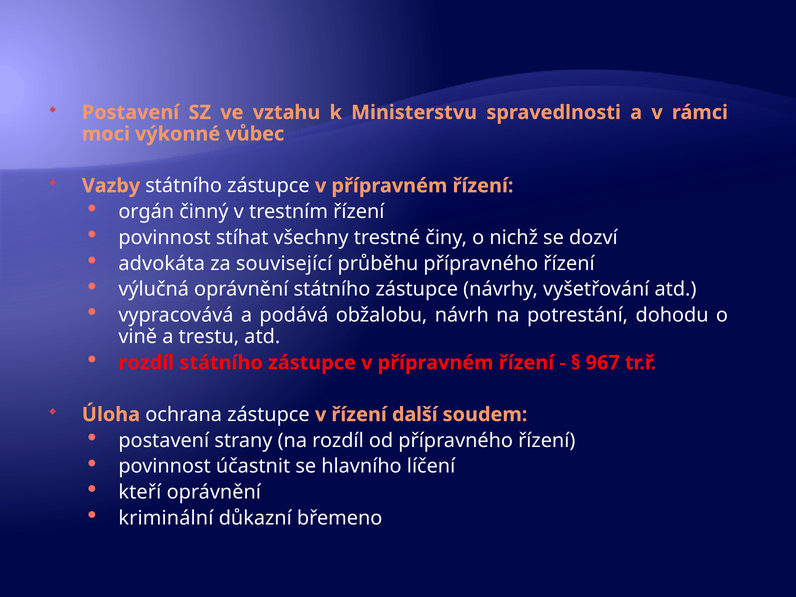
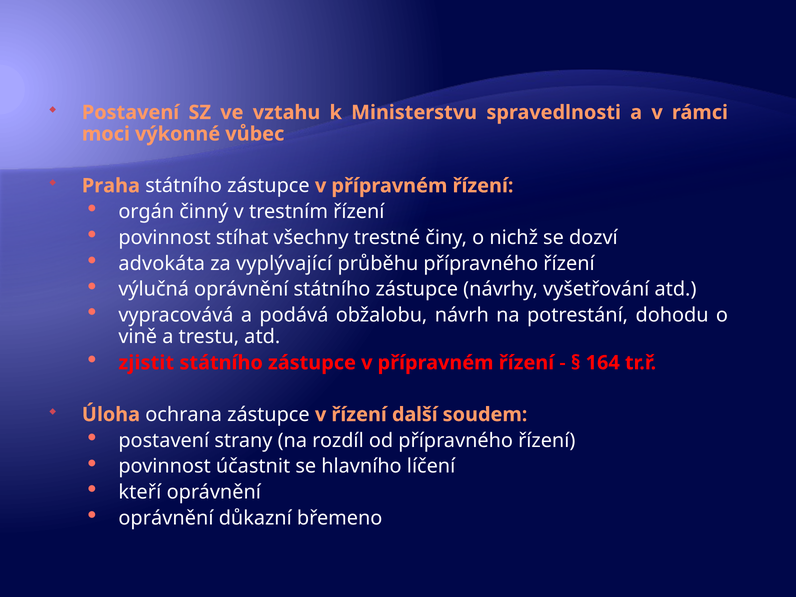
Vazby: Vazby -> Praha
související: související -> vyplývající
rozdíl at (146, 363): rozdíl -> zjistit
967: 967 -> 164
kriminální at (166, 518): kriminální -> oprávnění
